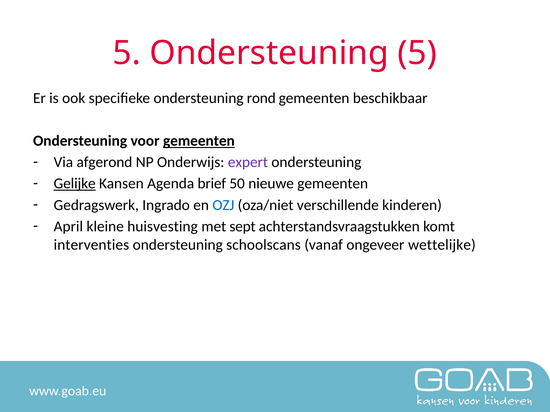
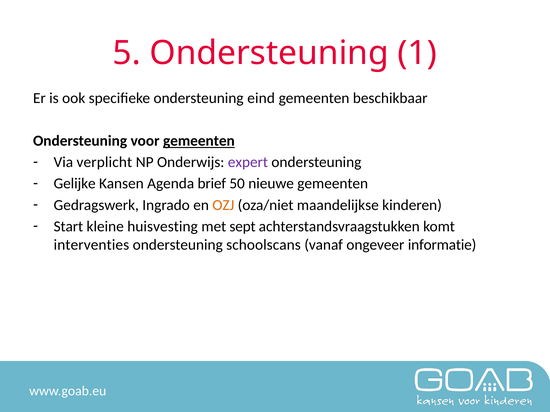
Ondersteuning 5: 5 -> 1
rond: rond -> eind
afgerond: afgerond -> verplicht
Gelijke underline: present -> none
OZJ colour: blue -> orange
verschillende: verschillende -> maandelijkse
April: April -> Start
wettelijke: wettelijke -> informatie
